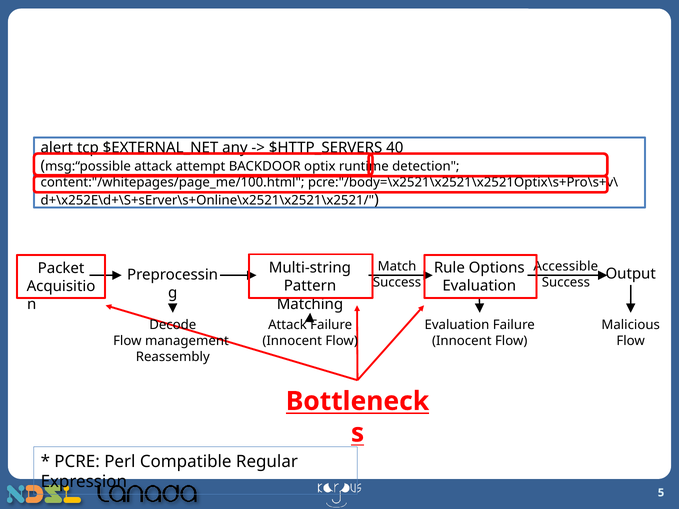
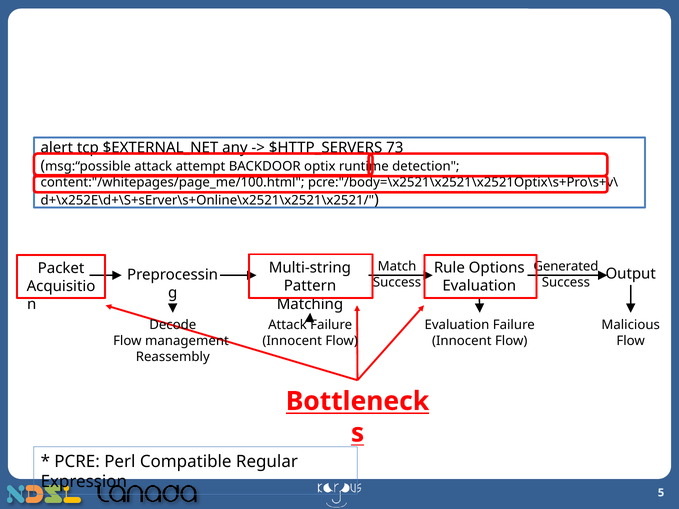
40: 40 -> 73
Accessible: Accessible -> Generated
